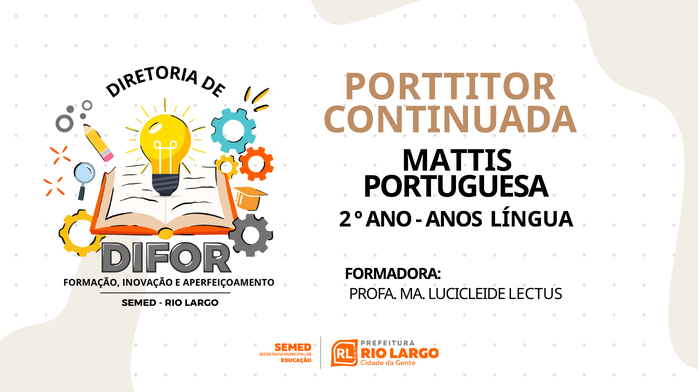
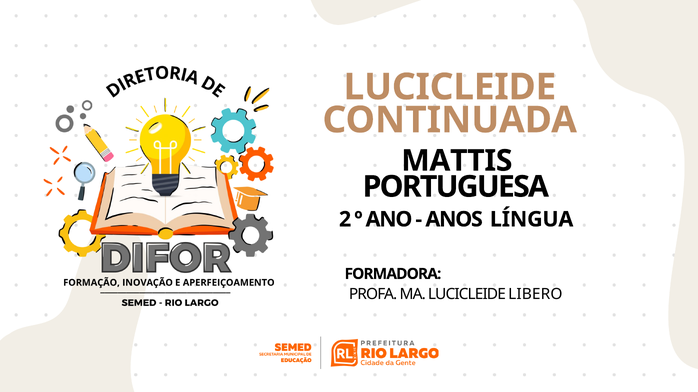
PORTTITOR at (450, 87): PORTTITOR -> LUCICLEIDE
LECTUS: LECTUS -> LIBERO
